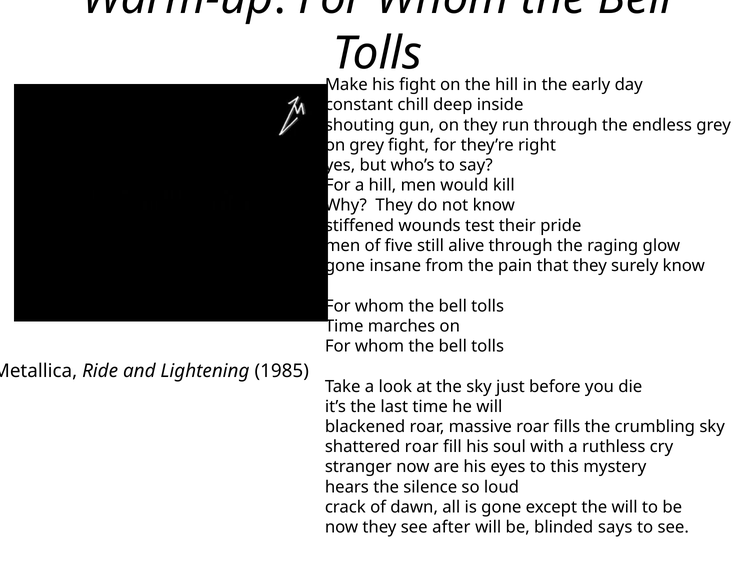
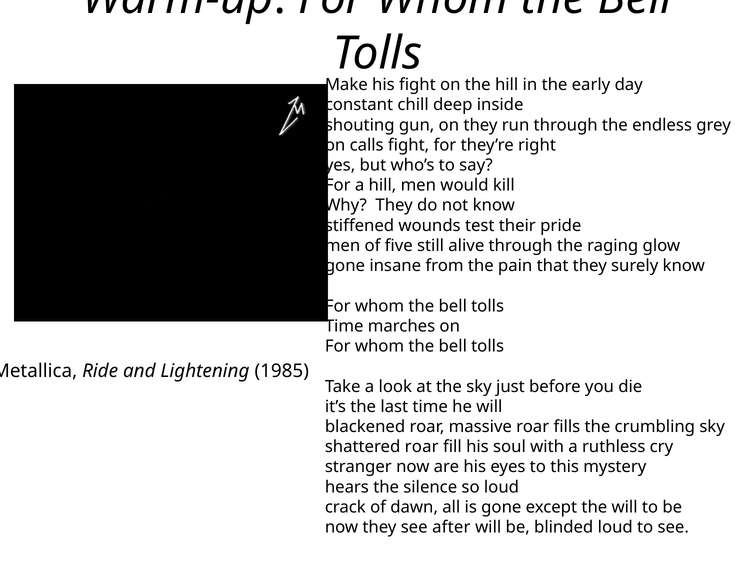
grey at (367, 145): grey -> calls
blinded says: says -> loud
